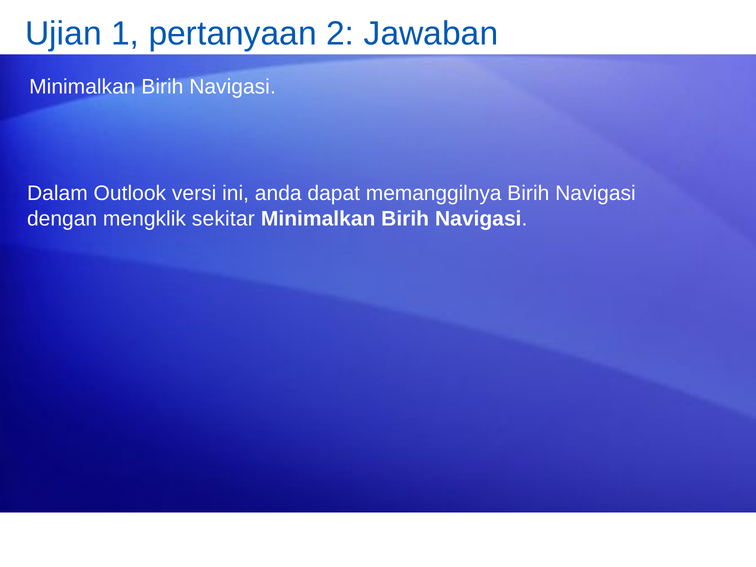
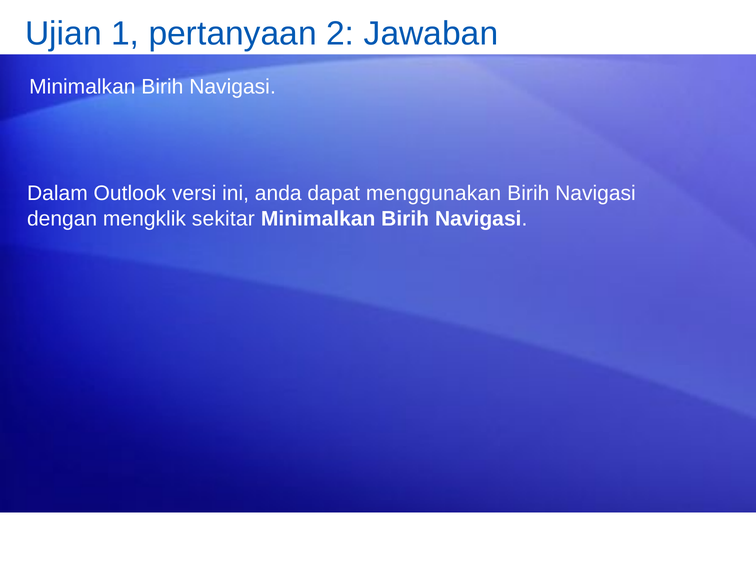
memanggilnya: memanggilnya -> menggunakan
